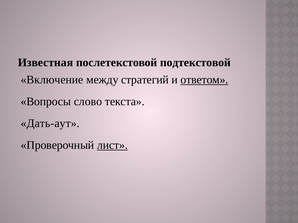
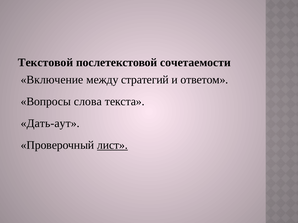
Известная: Известная -> Текстовой
подтекстовой: подтекстовой -> сочетаемости
ответом underline: present -> none
слово: слово -> слова
